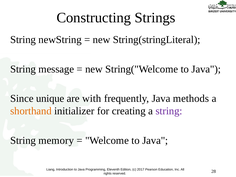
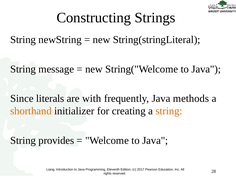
unique: unique -> literals
string at (169, 111) colour: purple -> orange
memory: memory -> provides
